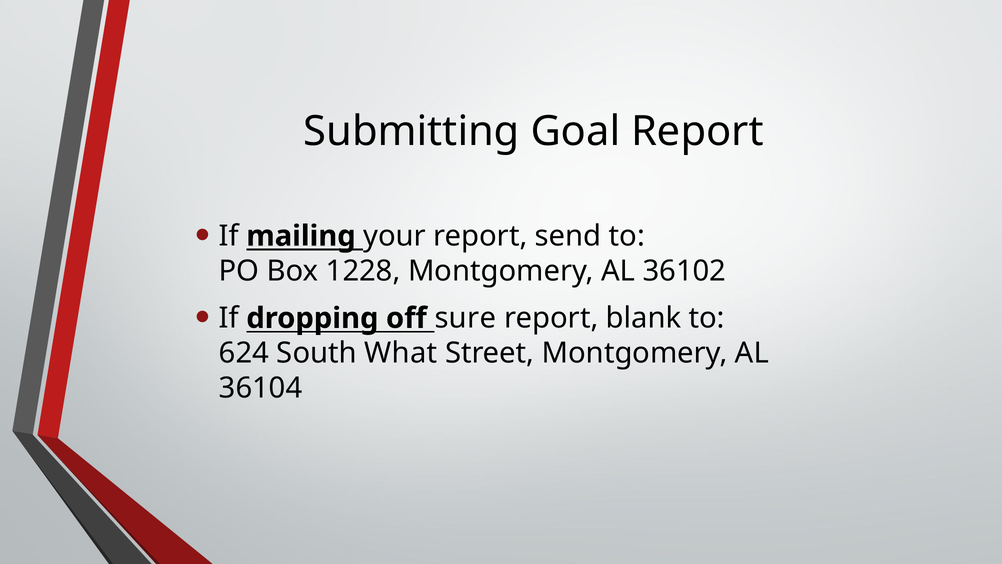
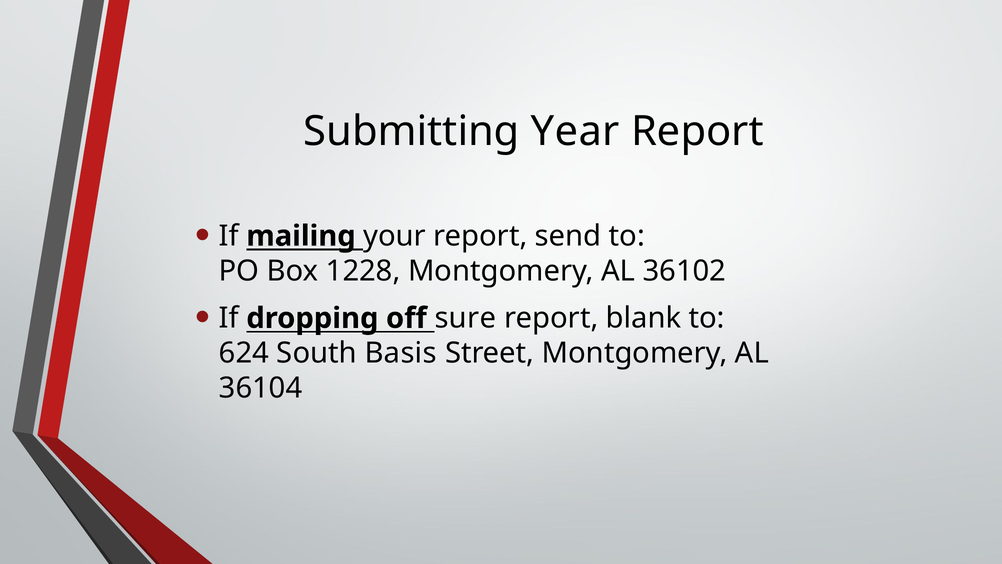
Goal: Goal -> Year
What: What -> Basis
